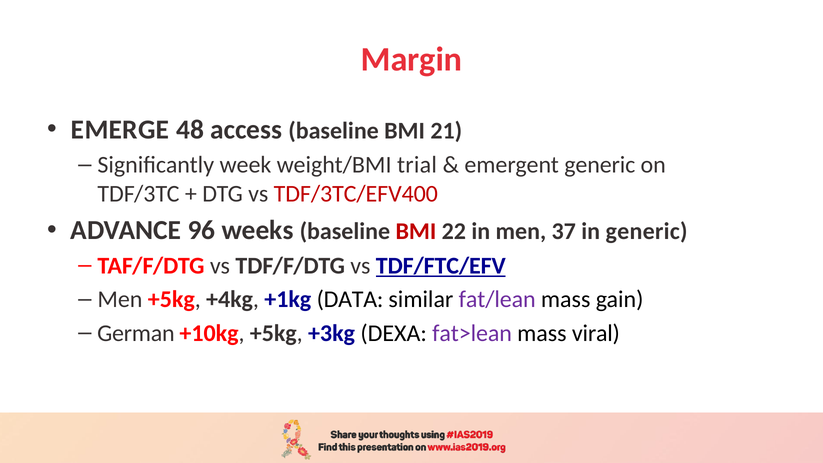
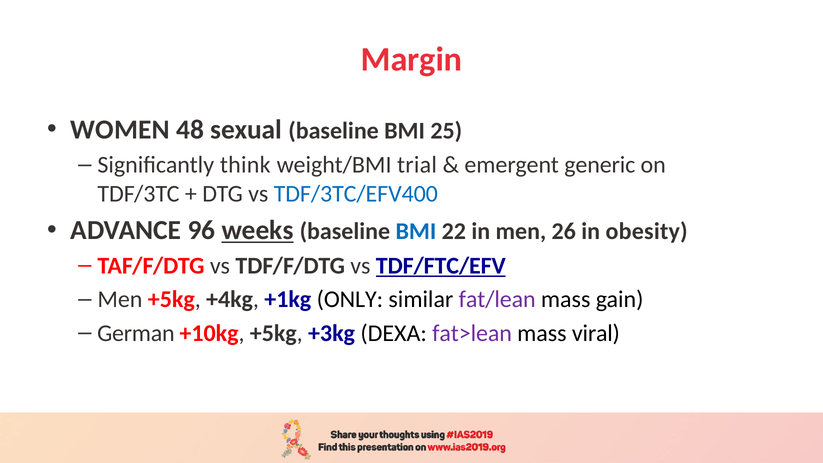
EMERGE: EMERGE -> WOMEN
access: access -> sexual
21: 21 -> 25
week: week -> think
TDF/3TC/EFV400 colour: red -> blue
weeks underline: none -> present
BMI at (416, 231) colour: red -> blue
37: 37 -> 26
in generic: generic -> obesity
DATA: DATA -> ONLY
